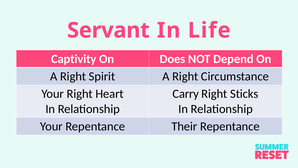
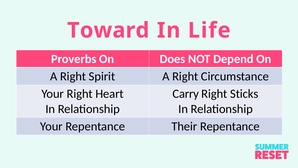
Servant: Servant -> Toward
Captivity: Captivity -> Proverbs
